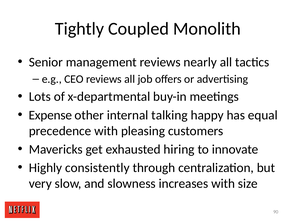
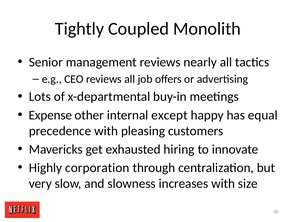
talking: talking -> except
consistently: consistently -> corporation
